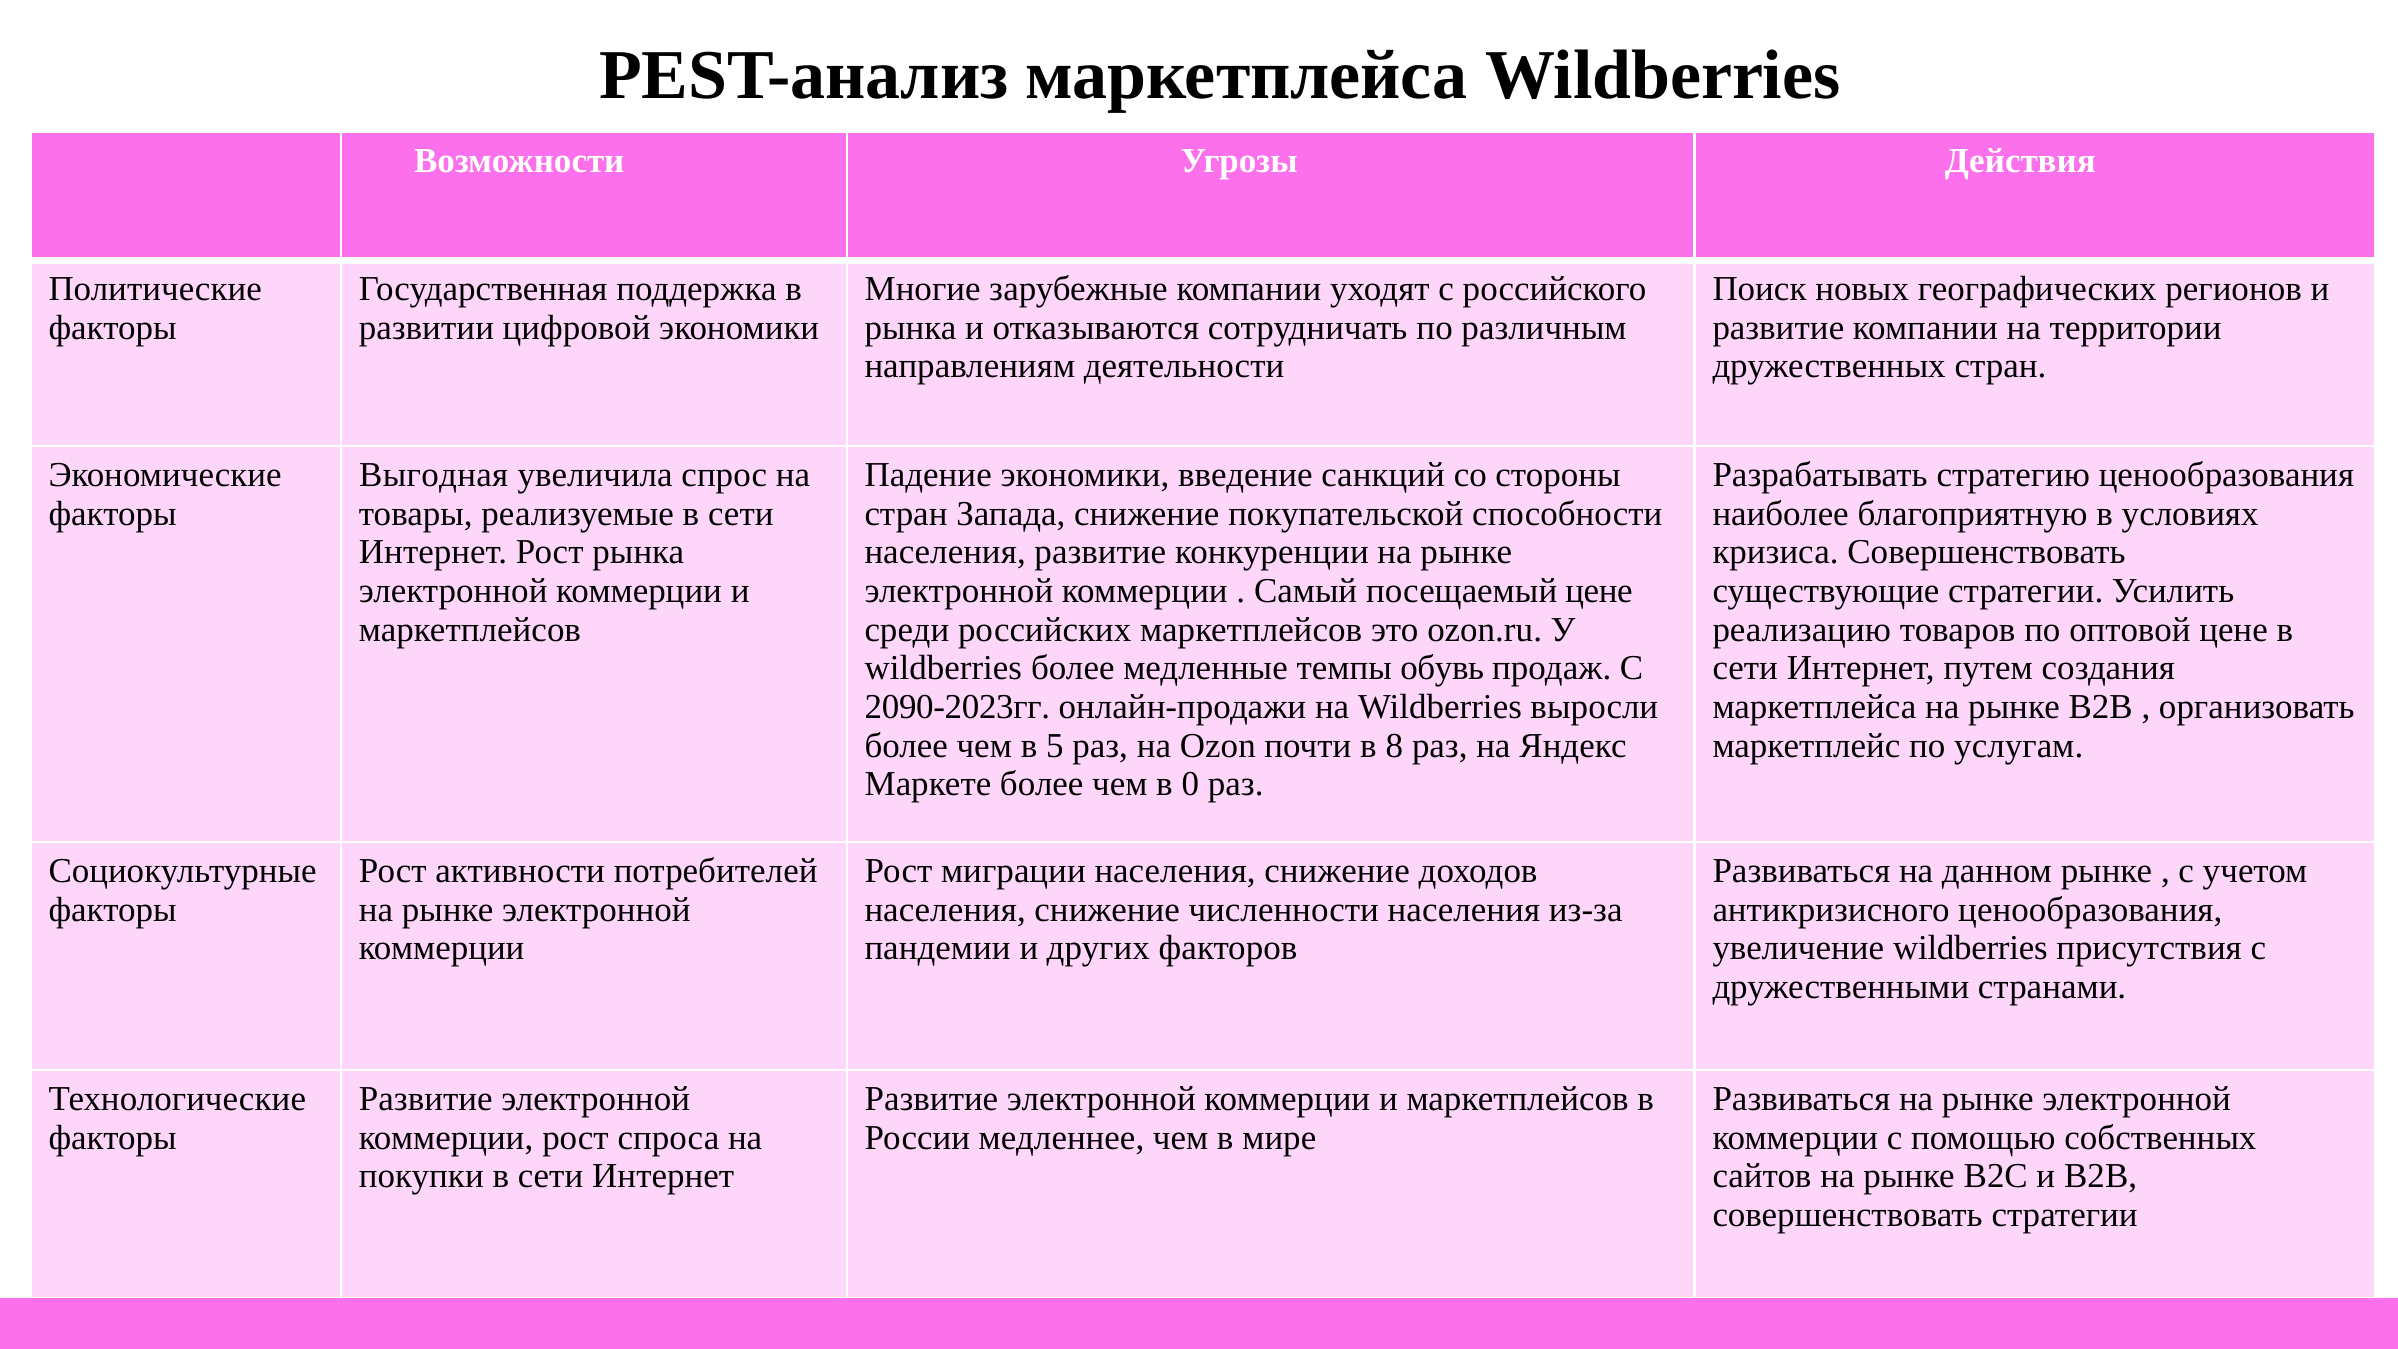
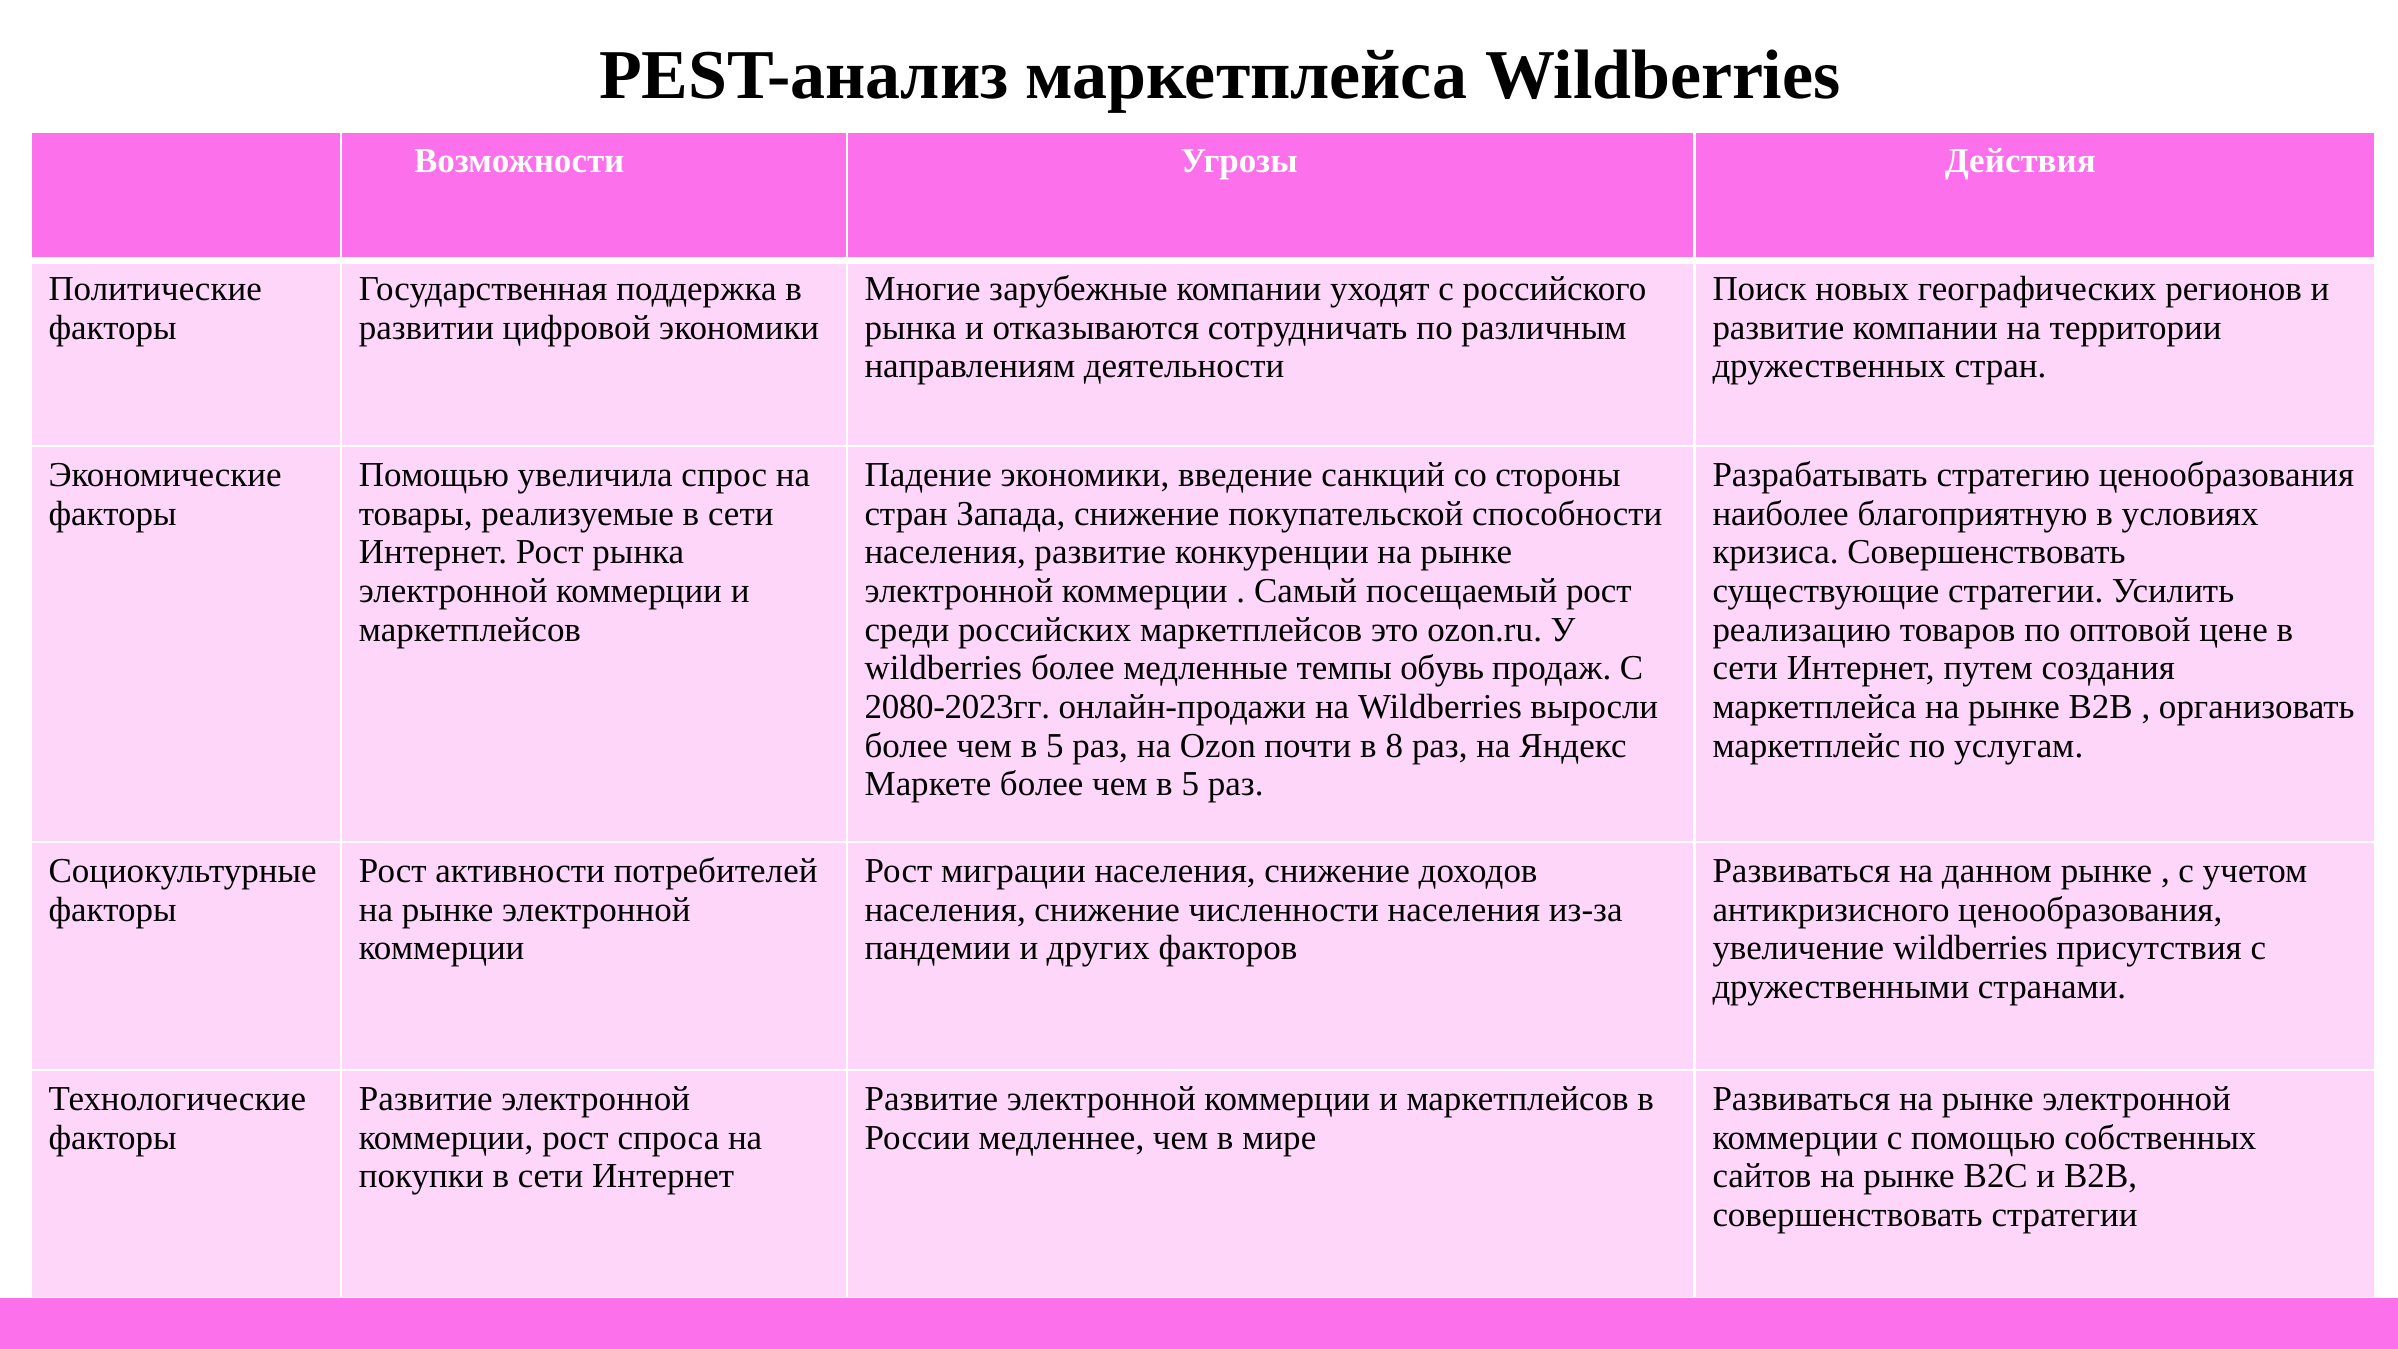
Выгодная at (434, 475): Выгодная -> Помощью
посещаемый цене: цене -> рост
2090-2023гг: 2090-2023гг -> 2080-2023гг
0 at (1190, 784): 0 -> 5
